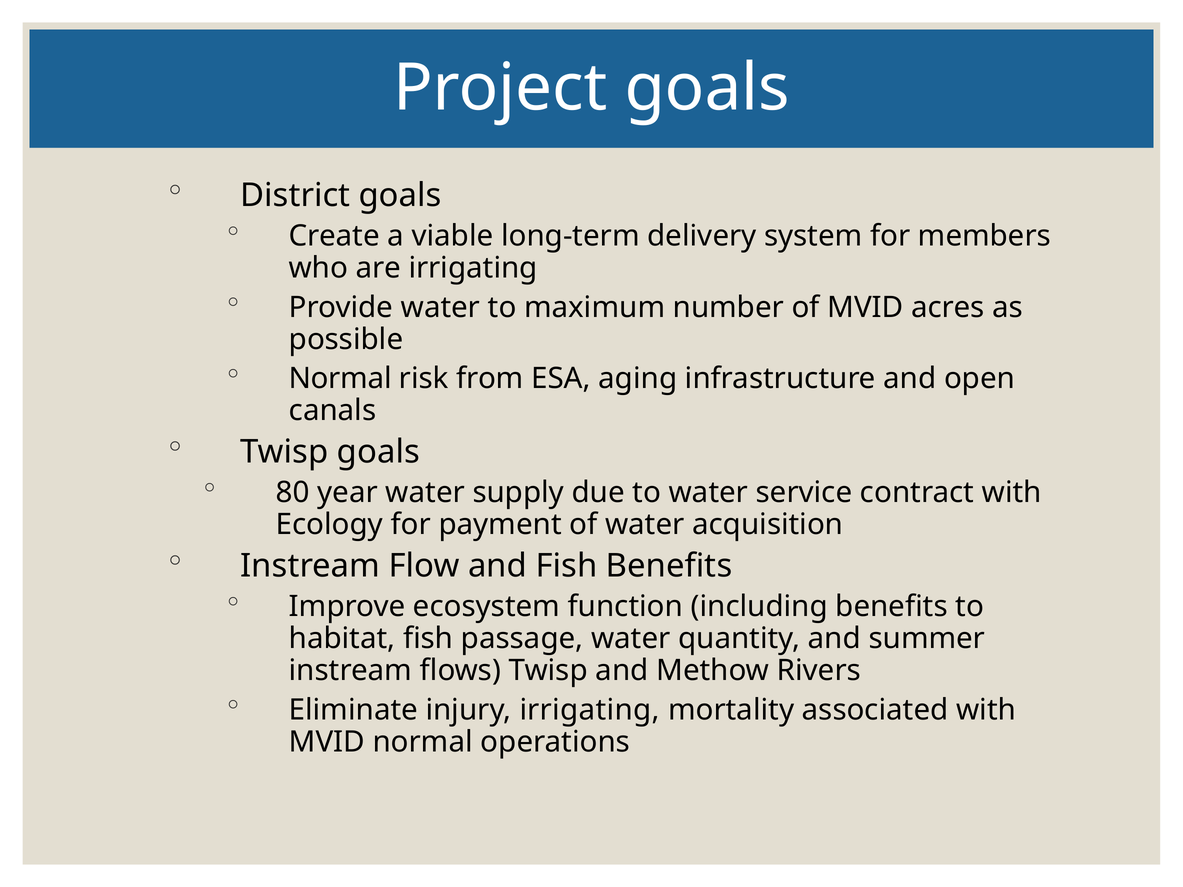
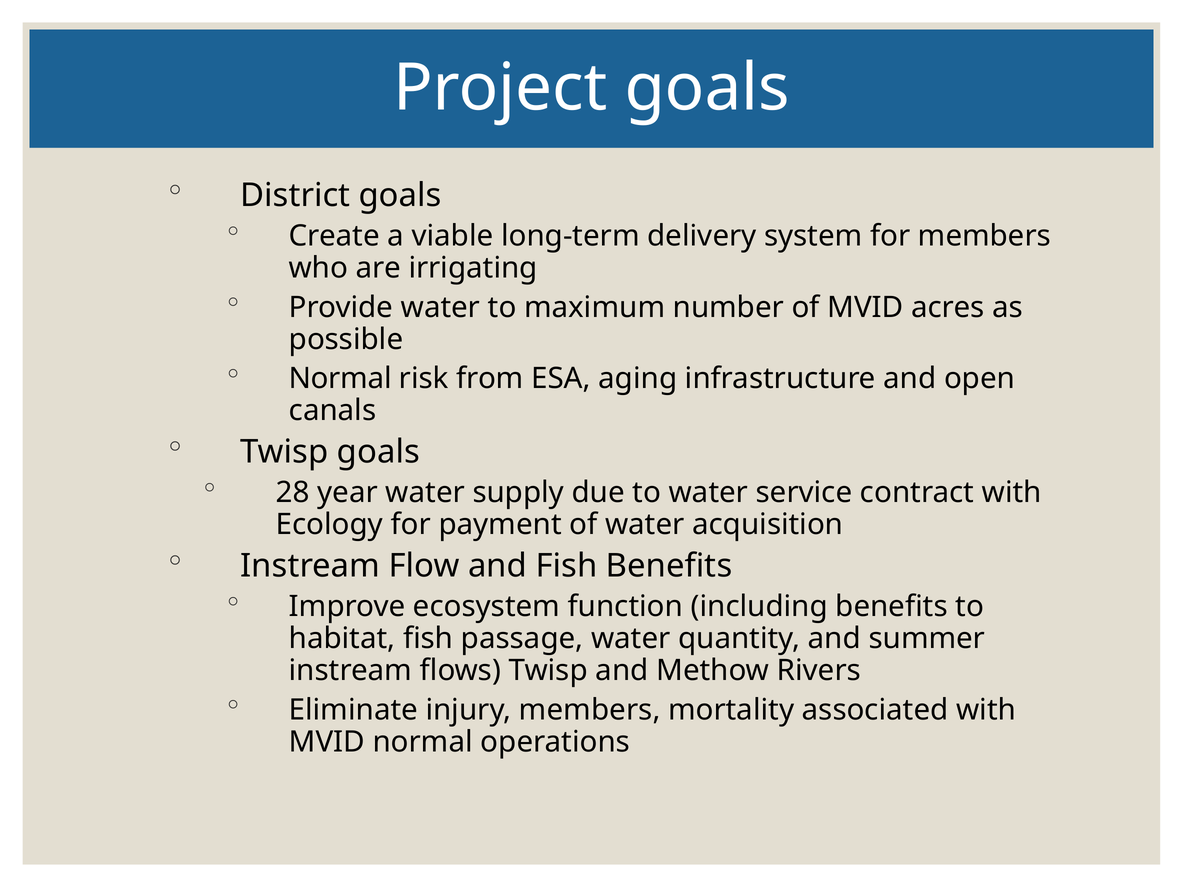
80: 80 -> 28
injury irrigating: irrigating -> members
